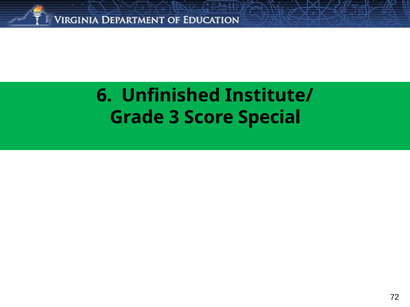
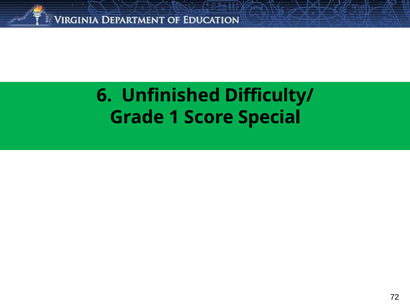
Institute/: Institute/ -> Difficulty/
3: 3 -> 1
